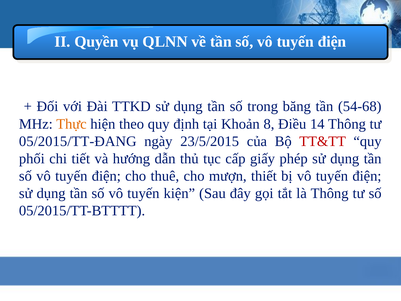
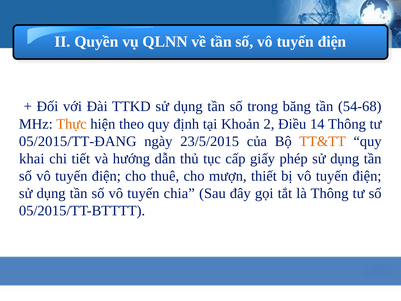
8: 8 -> 2
TT&TT colour: red -> orange
phối: phối -> khai
kiện: kiện -> chia
